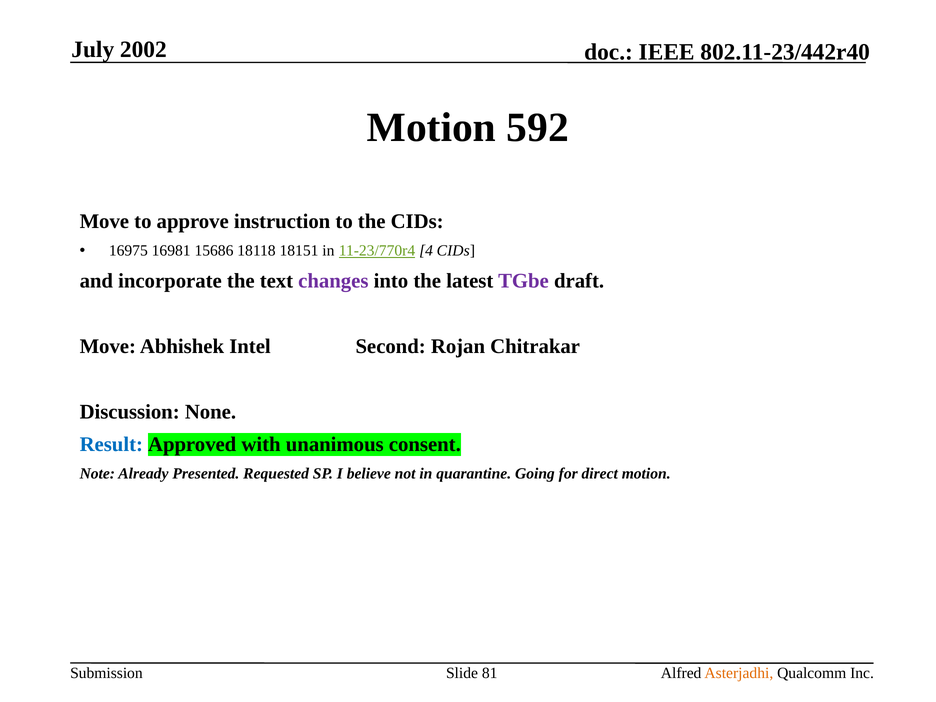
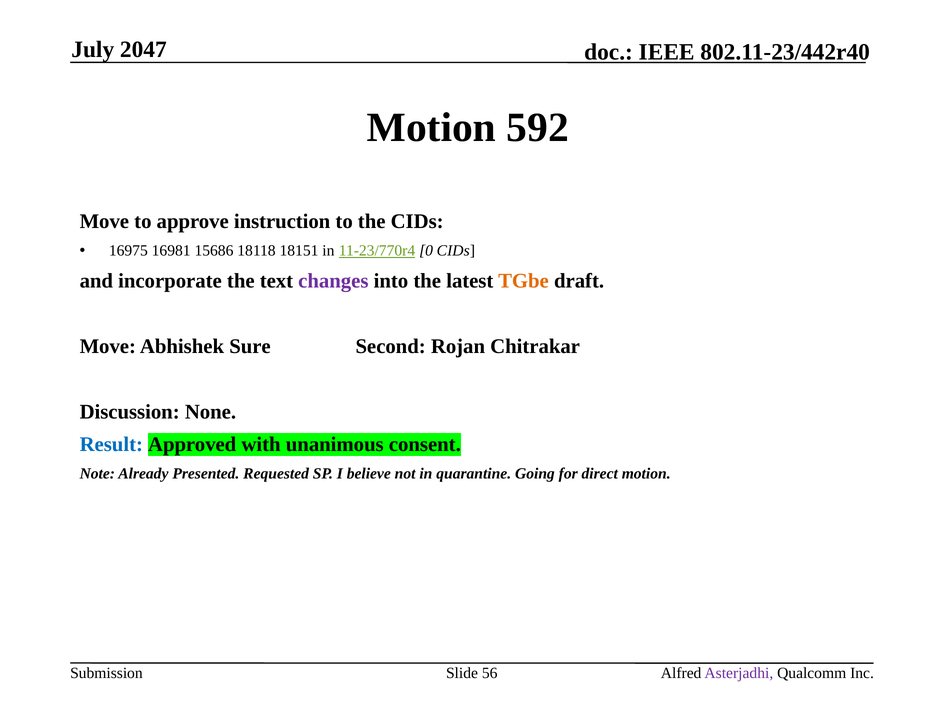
2002: 2002 -> 2047
4: 4 -> 0
TGbe colour: purple -> orange
Intel: Intel -> Sure
81: 81 -> 56
Asterjadhi colour: orange -> purple
